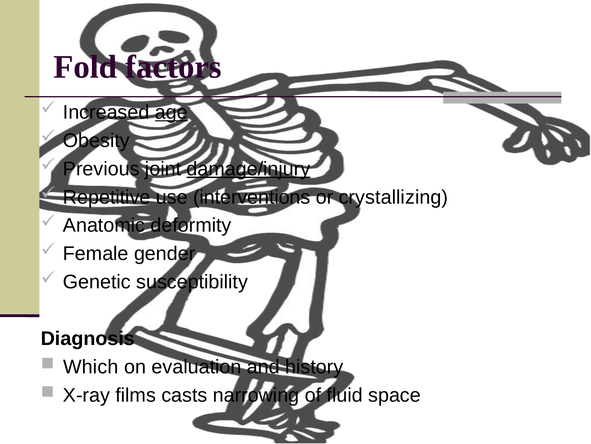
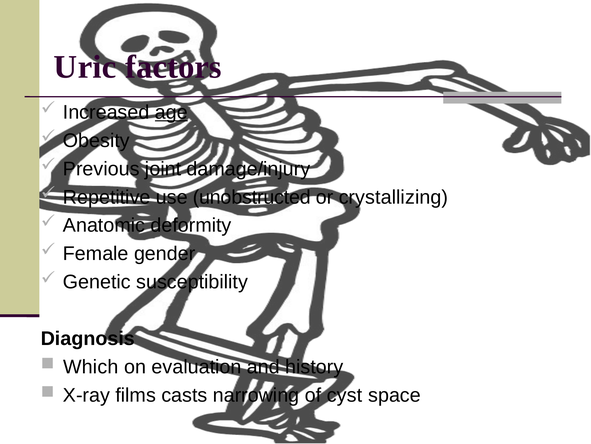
Fold: Fold -> Uric
damage/injury underline: present -> none
interventions: interventions -> unobstructed
fluid: fluid -> cyst
